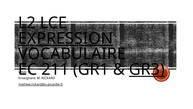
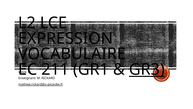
EXPRESSION underline: present -> none
